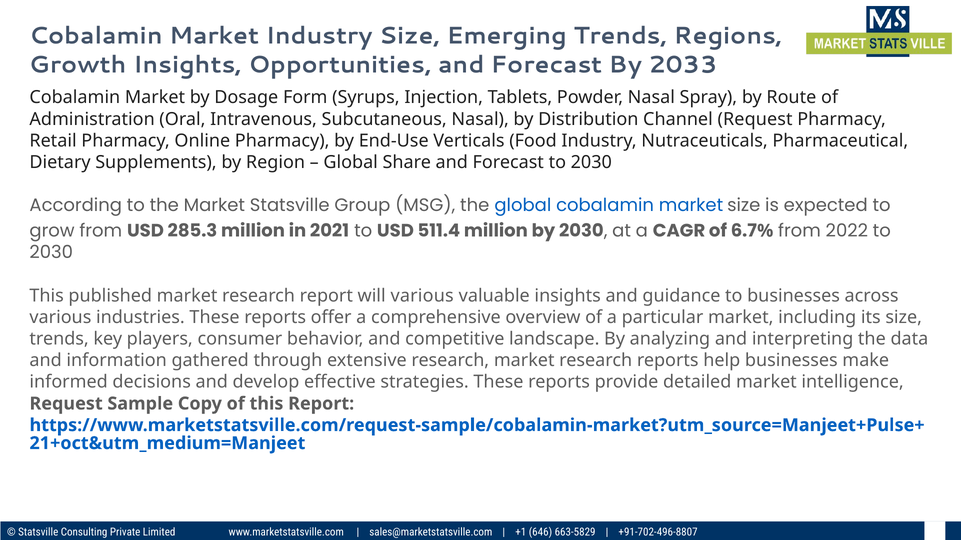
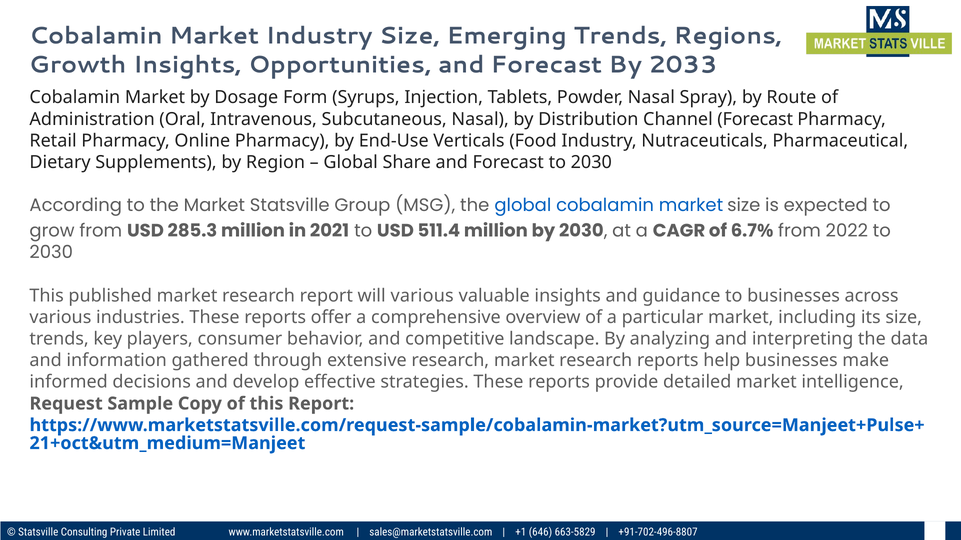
Channel Request: Request -> Forecast
